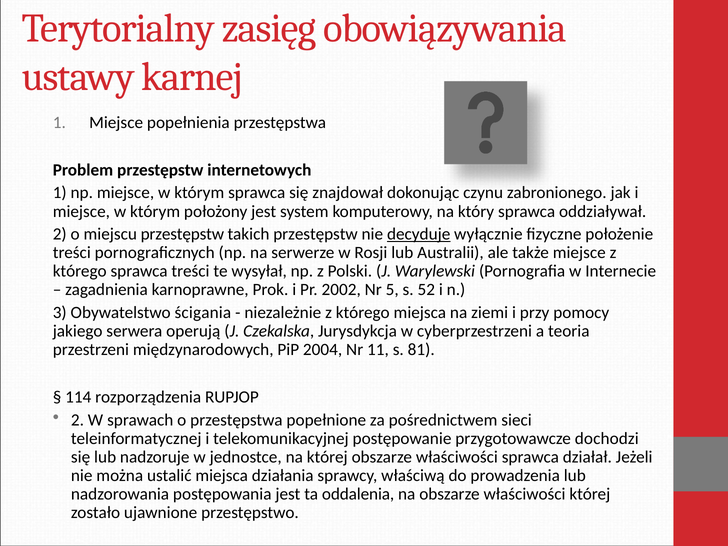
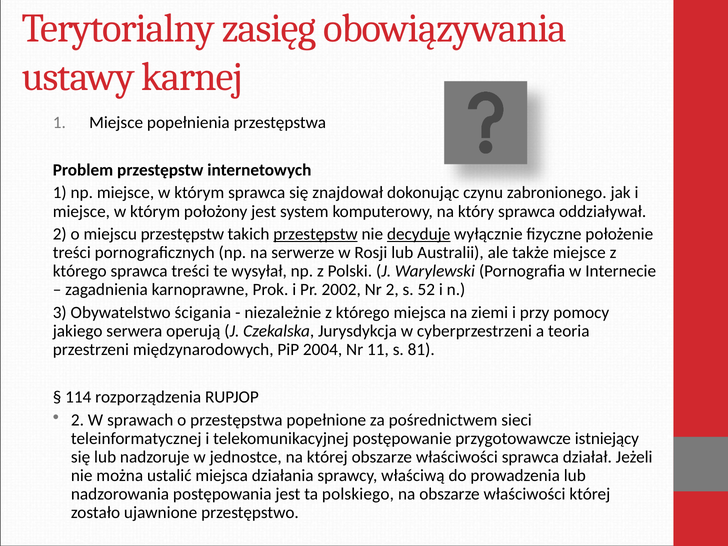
przestępstw at (315, 234) underline: none -> present
Nr 5: 5 -> 2
dochodzi: dochodzi -> istniejący
oddalenia: oddalenia -> polskiego
